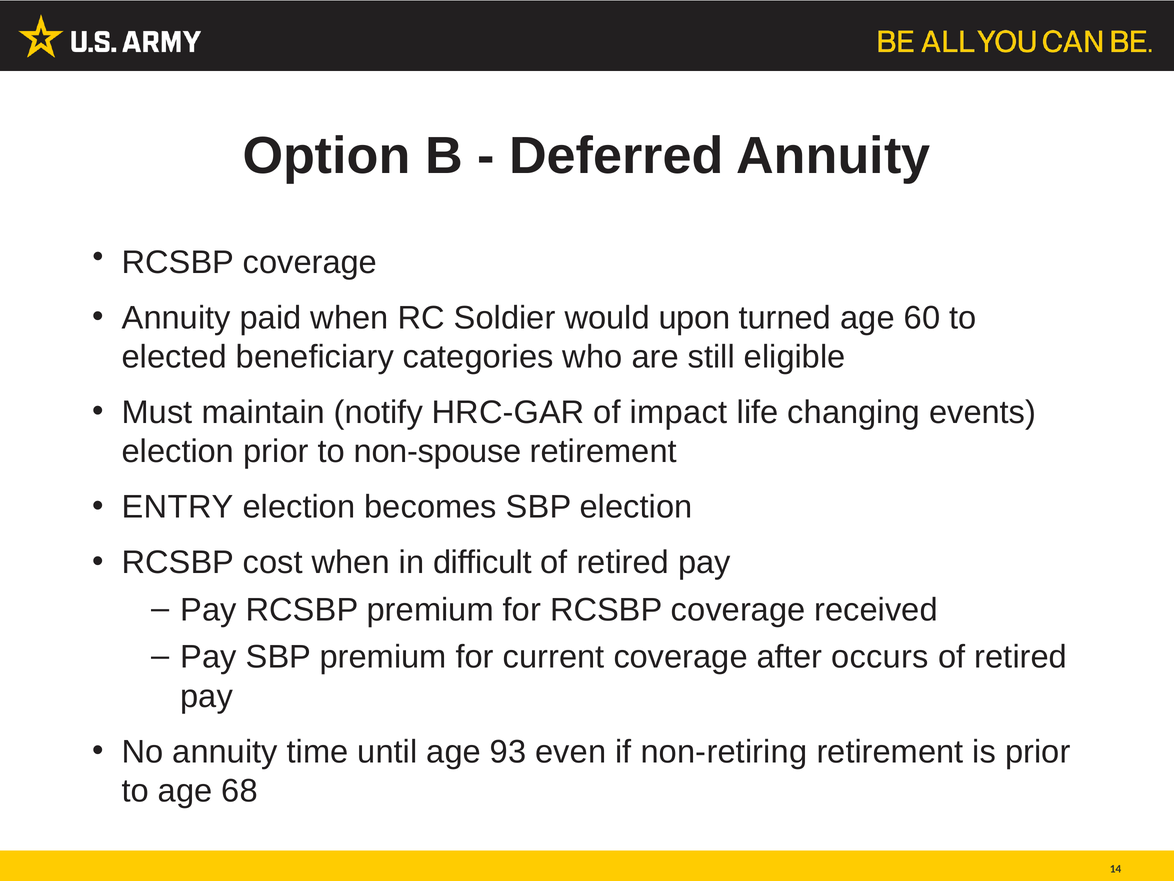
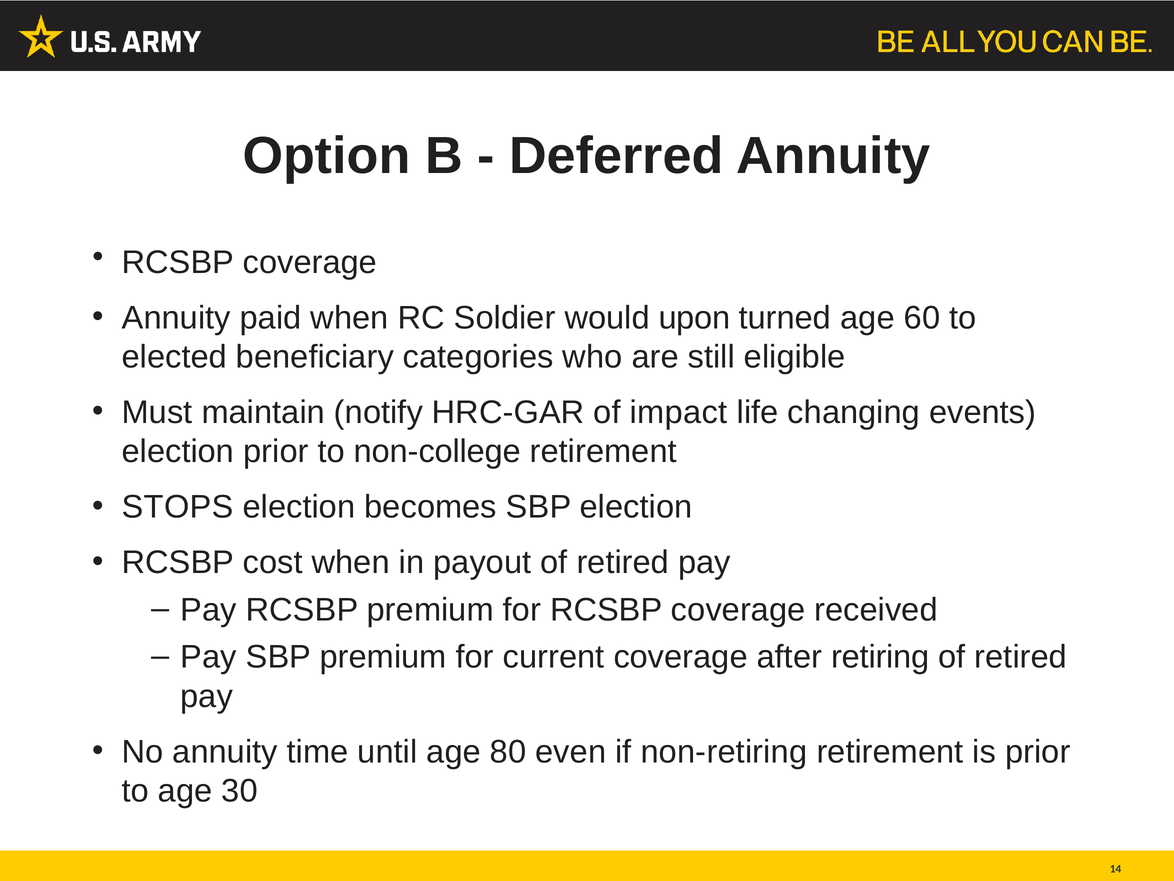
non-spouse: non-spouse -> non-college
ENTRY: ENTRY -> STOPS
difficult: difficult -> payout
occurs: occurs -> retiring
93: 93 -> 80
68: 68 -> 30
